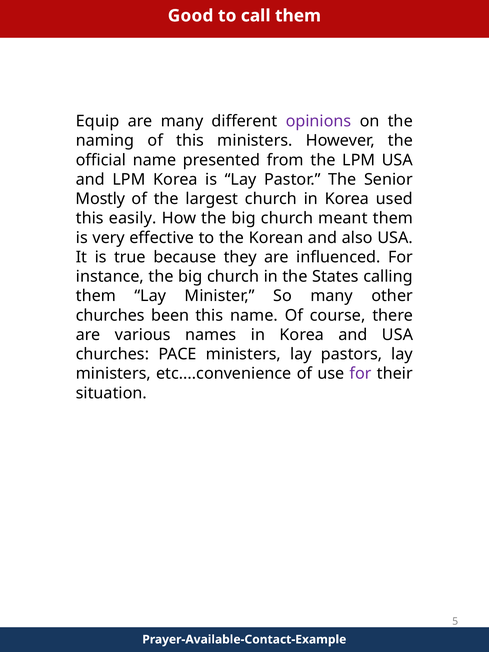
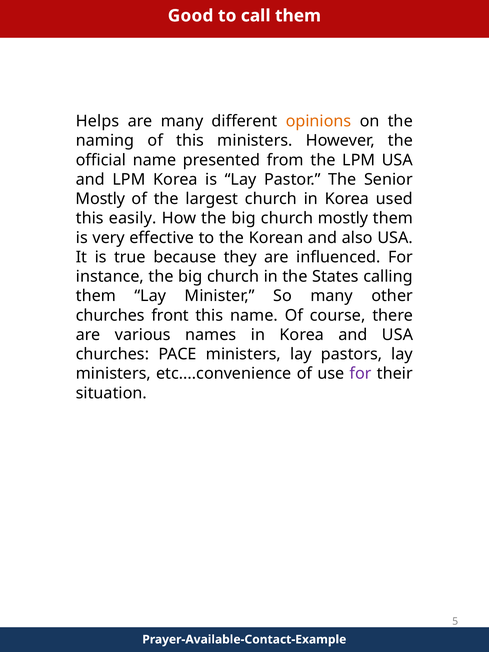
Equip: Equip -> Helps
opinions colour: purple -> orange
church meant: meant -> mostly
been: been -> front
